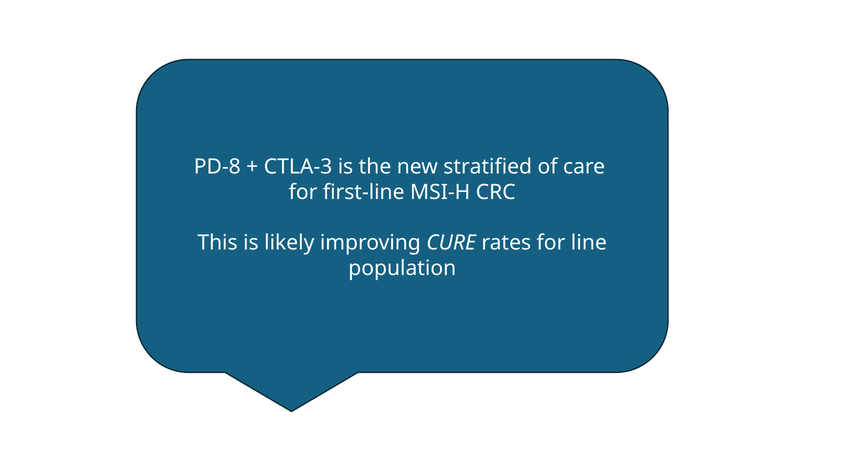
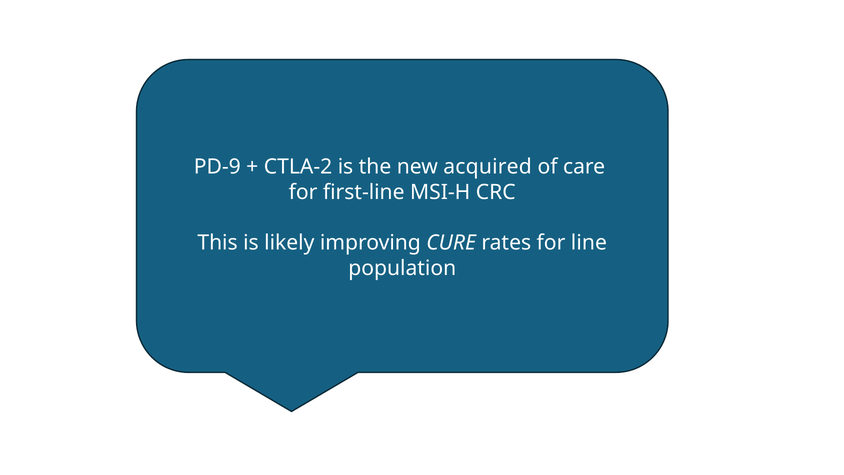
PD-8: PD-8 -> PD-9
CTLA-3: CTLA-3 -> CTLA-2
stratified: stratified -> acquired
